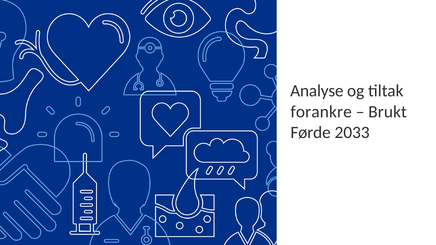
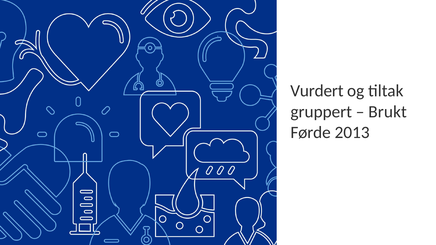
Analyse: Analyse -> Vurdert
forankre: forankre -> gruppert
2033: 2033 -> 2013
